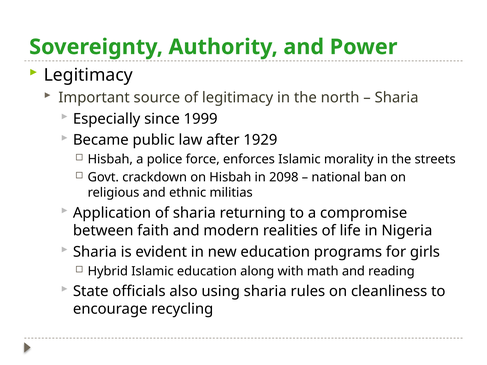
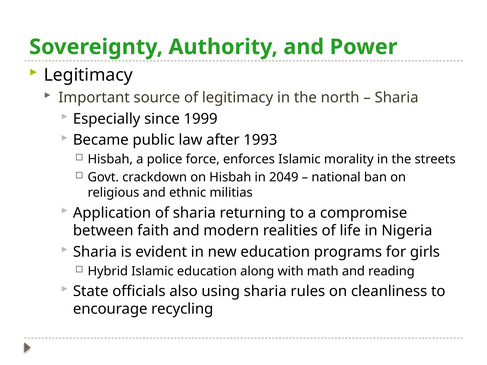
1929: 1929 -> 1993
2098: 2098 -> 2049
